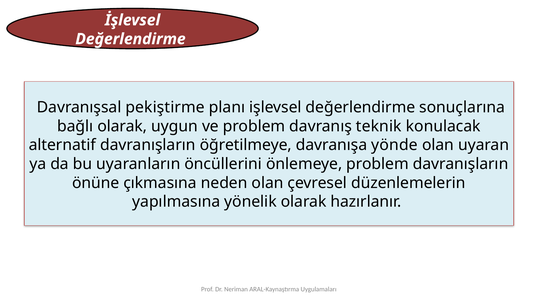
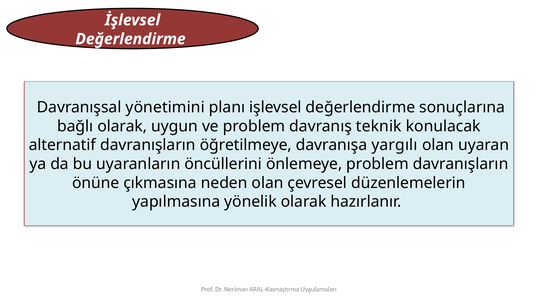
pekiştirme: pekiştirme -> yönetimini
yönde: yönde -> yargılı
